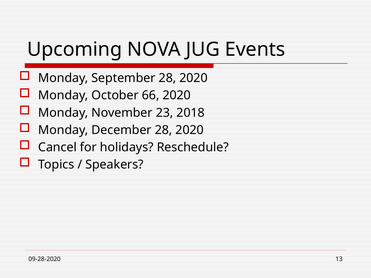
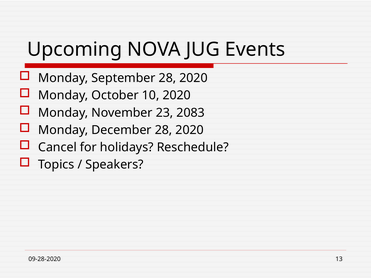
66: 66 -> 10
2018: 2018 -> 2083
